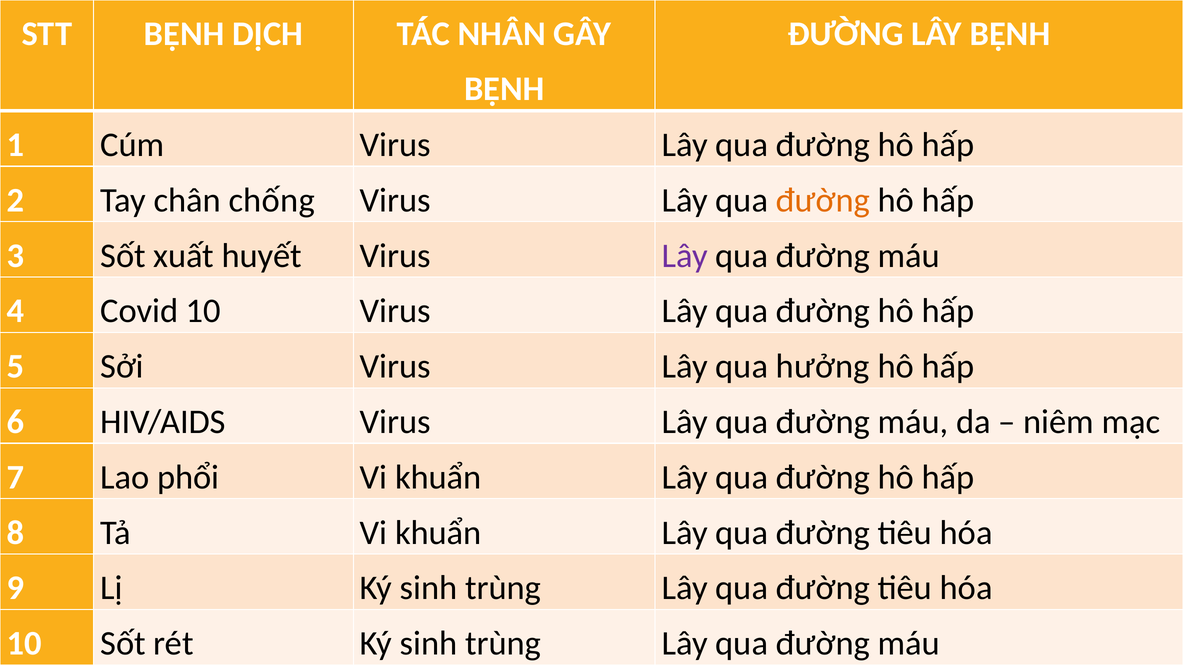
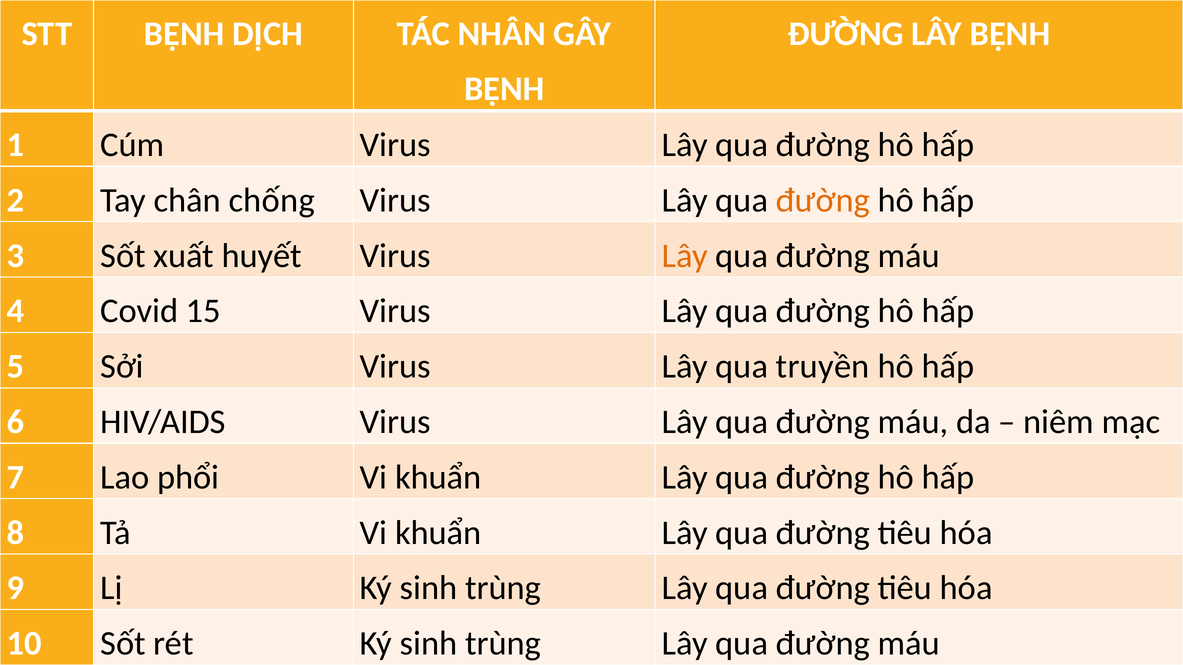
Lây at (685, 256) colour: purple -> orange
Covid 10: 10 -> 15
hưởng: hưởng -> truyền
